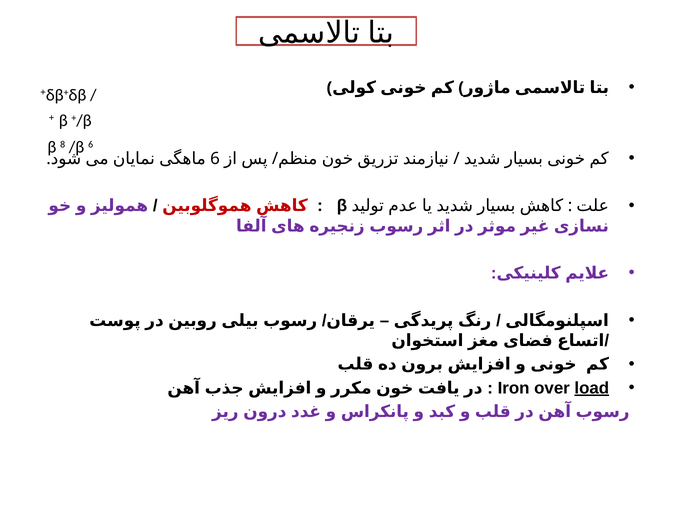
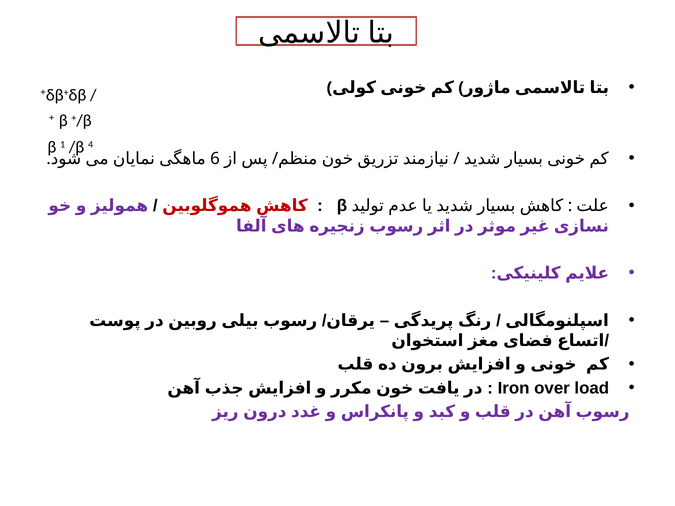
8: 8 -> 1
/β 6: 6 -> 4
load underline: present -> none
